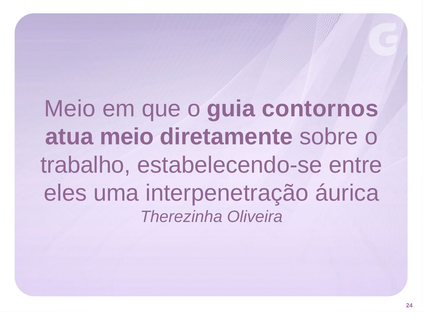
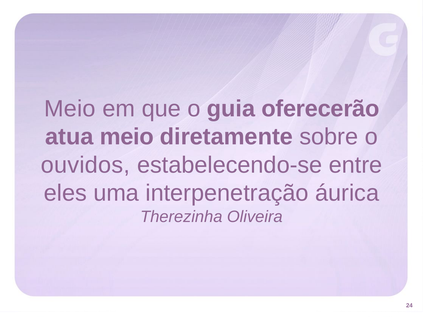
contornos: contornos -> oferecerão
trabalho: trabalho -> ouvidos
